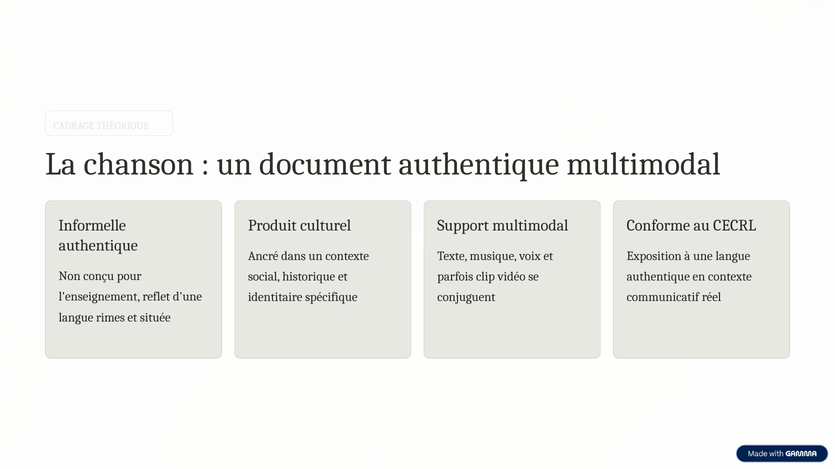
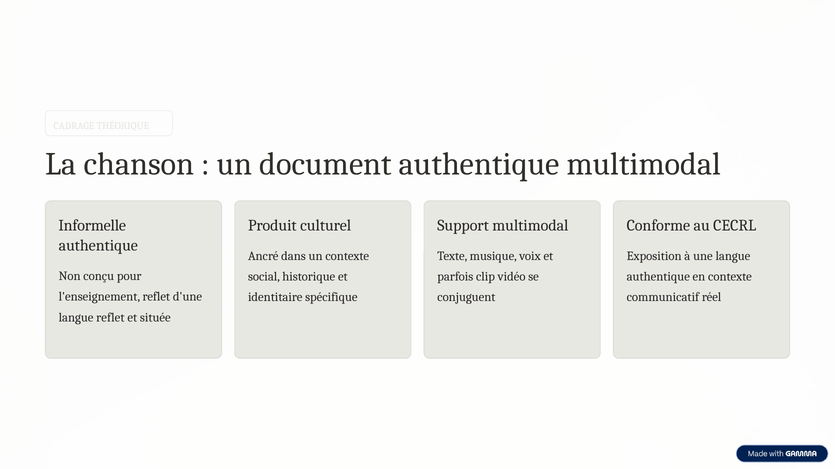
langue rimes: rimes -> reflet
